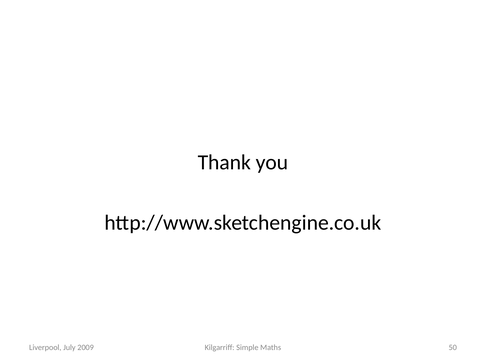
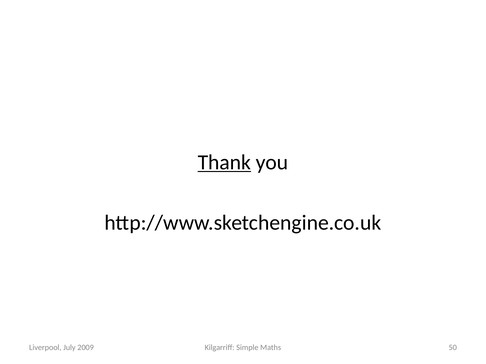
Thank underline: none -> present
